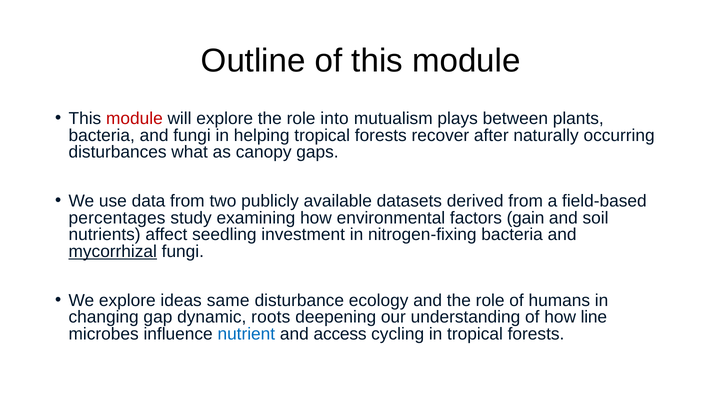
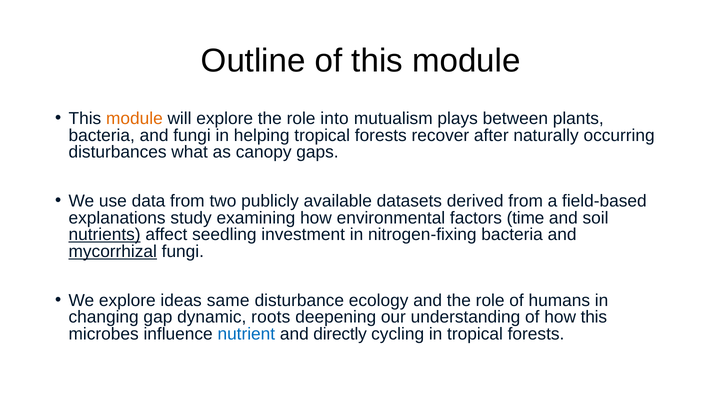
module at (134, 119) colour: red -> orange
percentages: percentages -> explanations
gain: gain -> time
nutrients underline: none -> present
how line: line -> this
access: access -> directly
